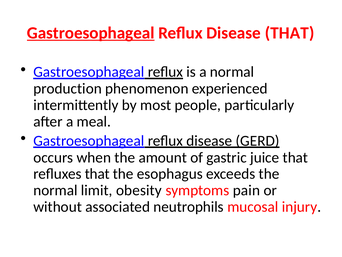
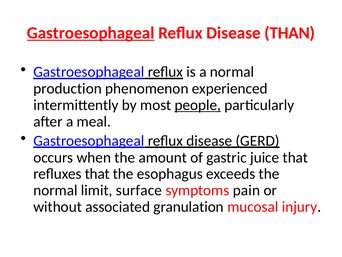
Disease THAT: THAT -> THAN
people underline: none -> present
obesity: obesity -> surface
neutrophils: neutrophils -> granulation
